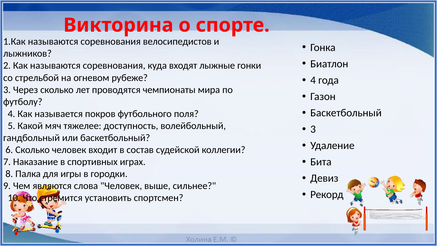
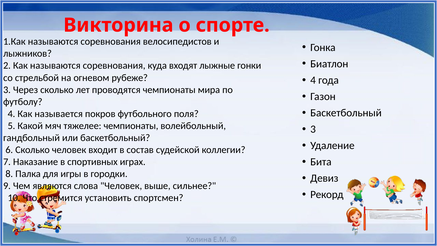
тяжелее доступность: доступность -> чемпионаты
